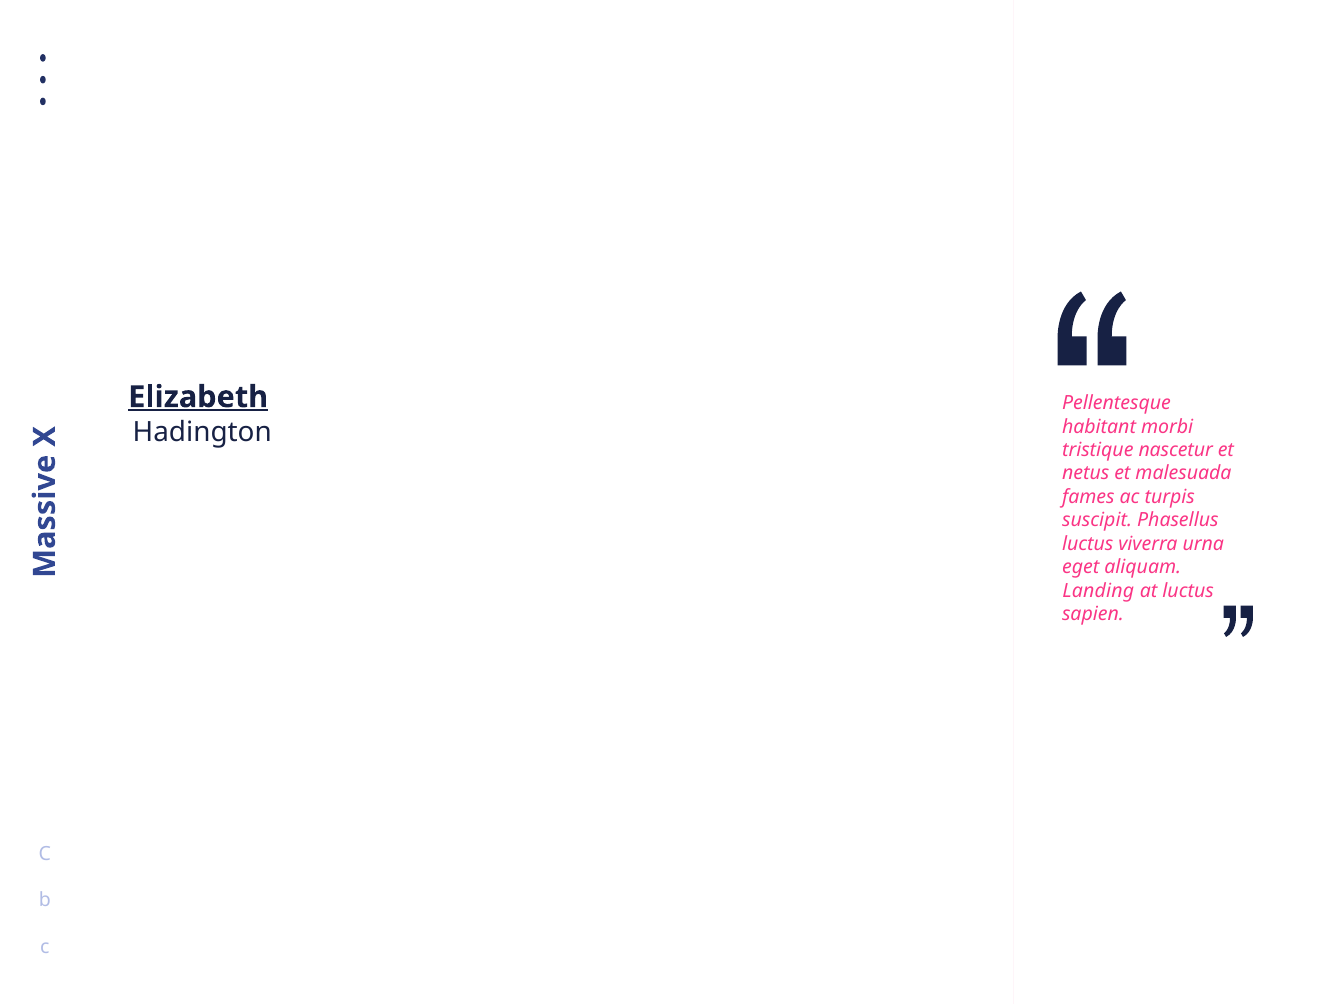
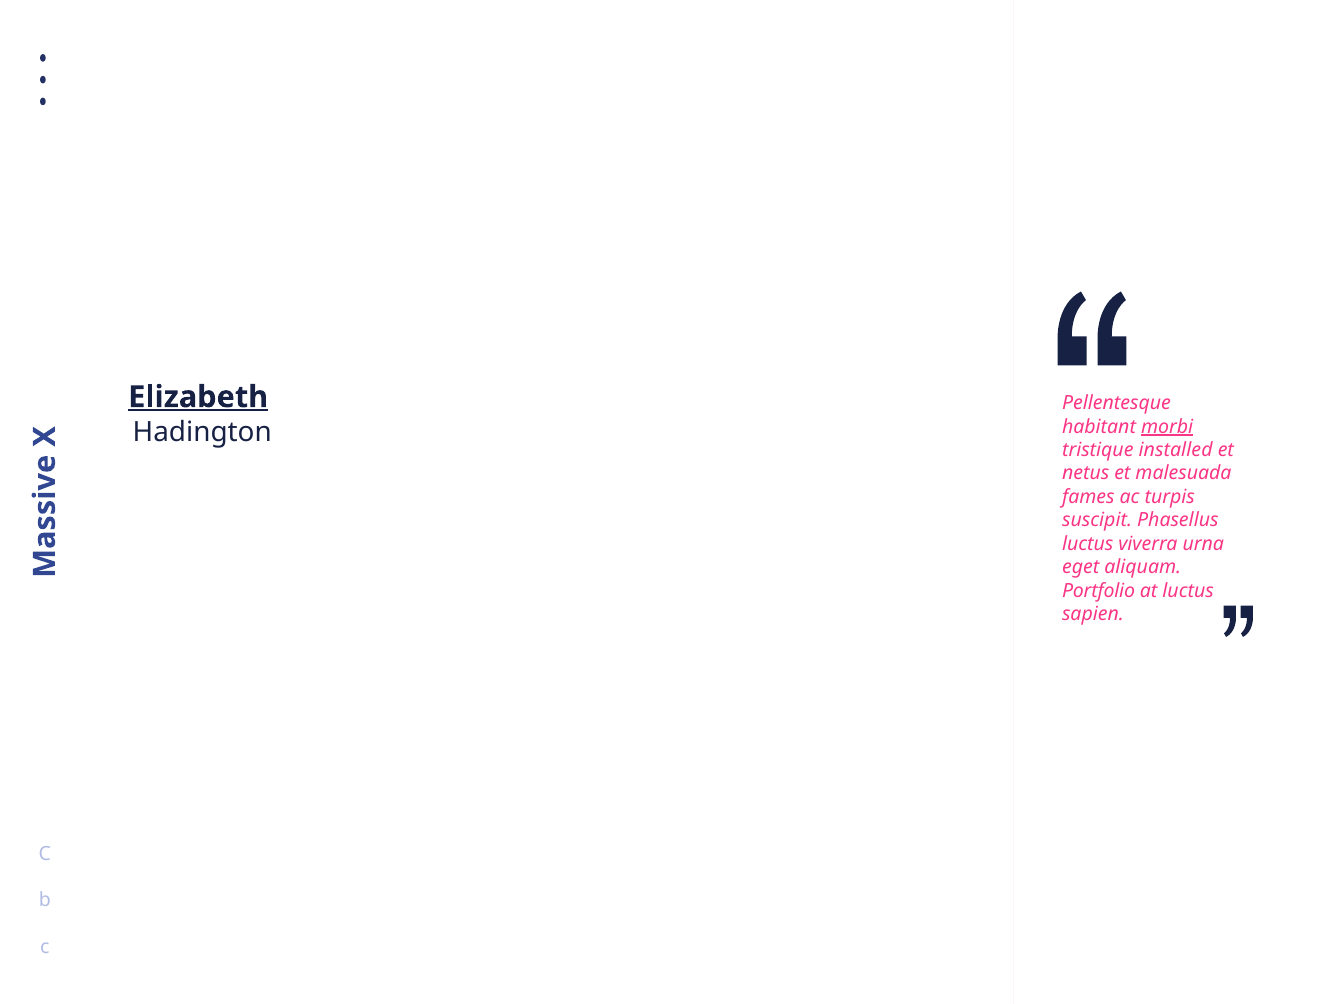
morbi underline: none -> present
nascetur: nascetur -> installed
Landing: Landing -> Portfolio
